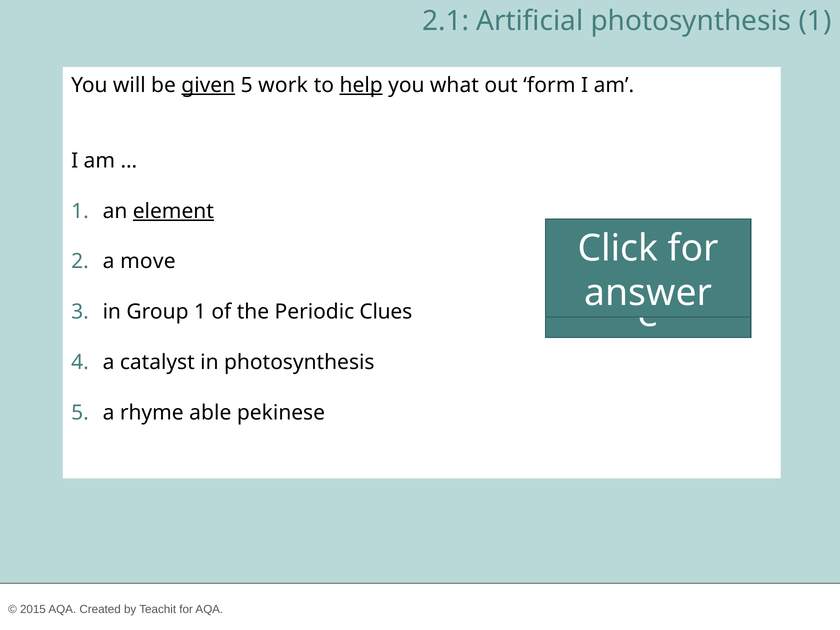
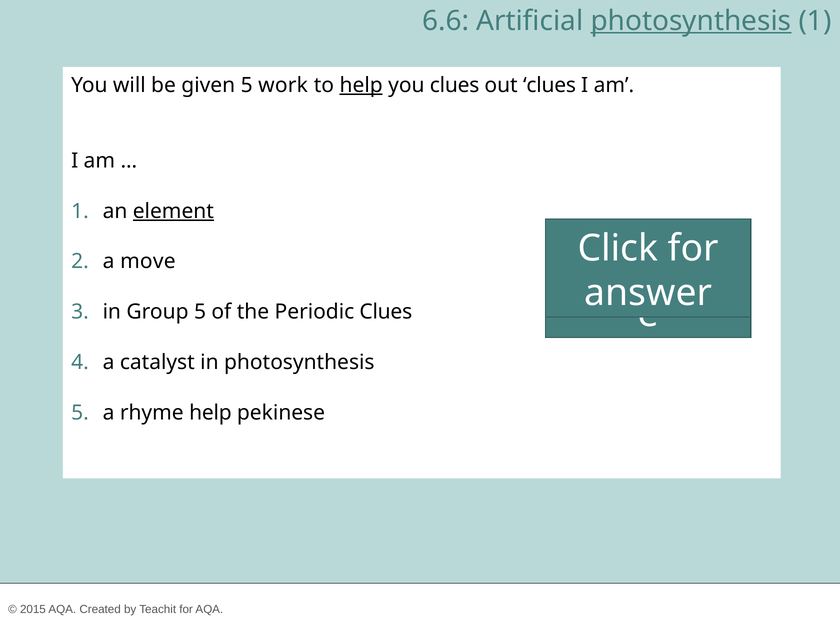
2.1: 2.1 -> 6.6
photosynthesis at (691, 21) underline: none -> present
given underline: present -> none
you what: what -> clues
out form: form -> clues
Group 1: 1 -> 5
rhyme able: able -> help
